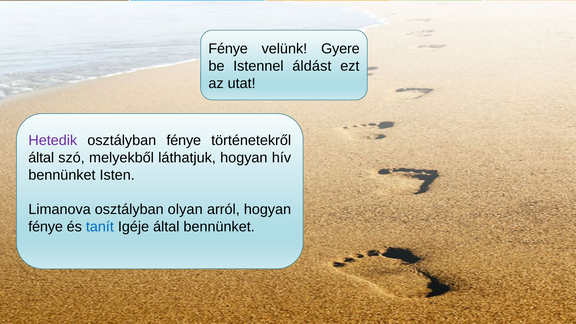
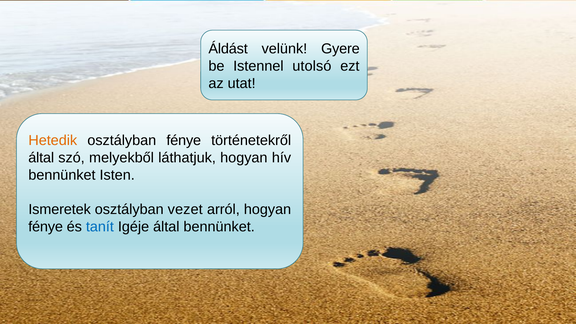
Fénye at (228, 49): Fénye -> Áldást
áldást: áldást -> utolsó
Hetedik colour: purple -> orange
Limanova: Limanova -> Ismeretek
olyan: olyan -> vezet
